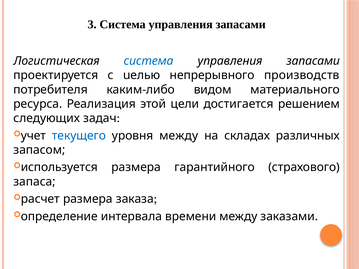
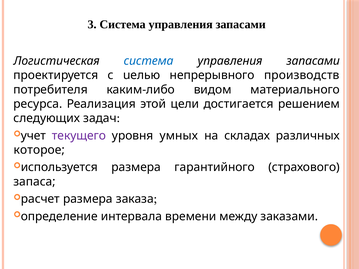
текущего colour: blue -> purple
уровня между: между -> умных
запасом: запасом -> которое
